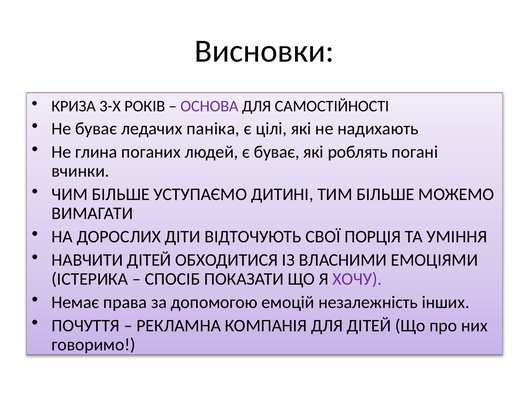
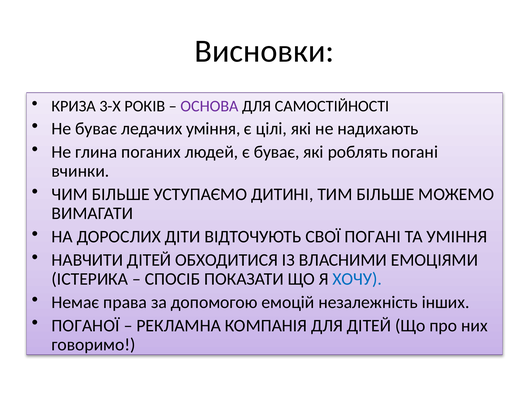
ледачих паніка: паніка -> уміння
СВОЇ ПОРЦІЯ: ПОРЦІЯ -> ПОГАНІ
ХОЧУ colour: purple -> blue
ПОЧУТТЯ: ПОЧУТТЯ -> ПОГАНОЇ
